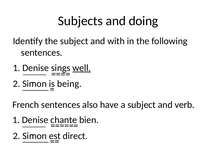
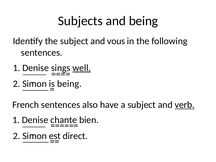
and doing: doing -> being
with: with -> vous
verb underline: none -> present
